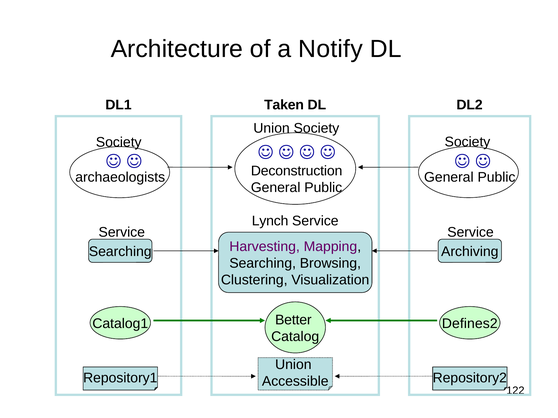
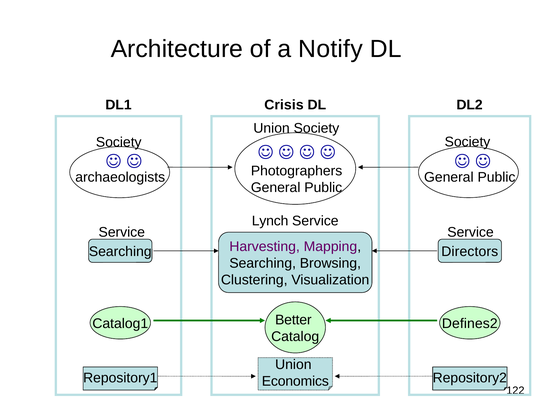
Taken: Taken -> Crisis
Deconstruction: Deconstruction -> Photographers
Archiving: Archiving -> Directors
Accessible: Accessible -> Economics
